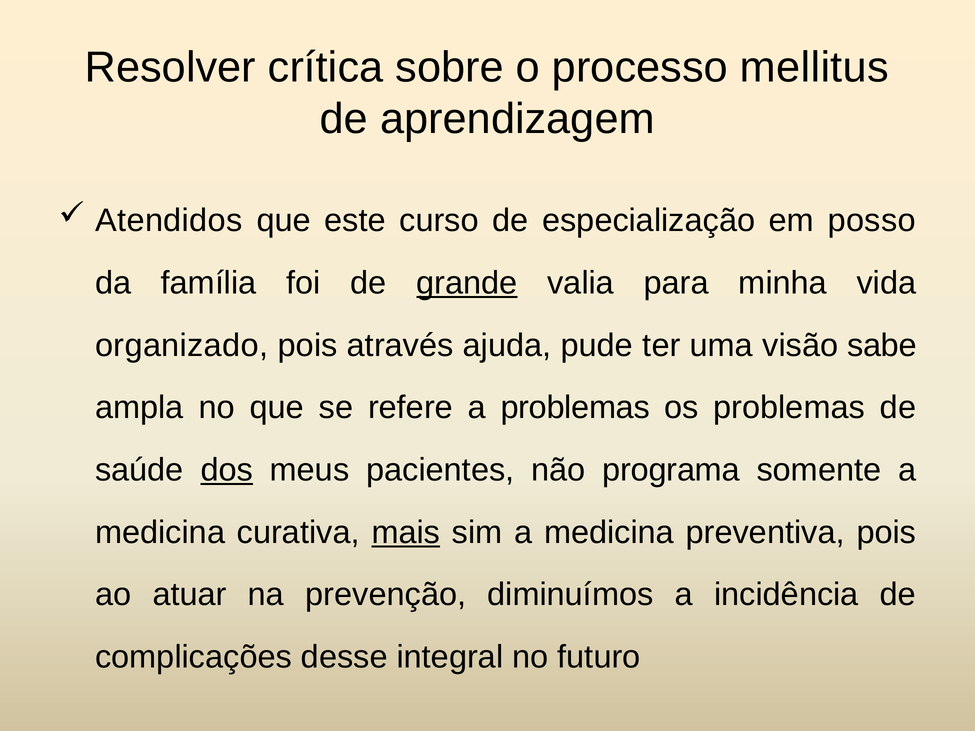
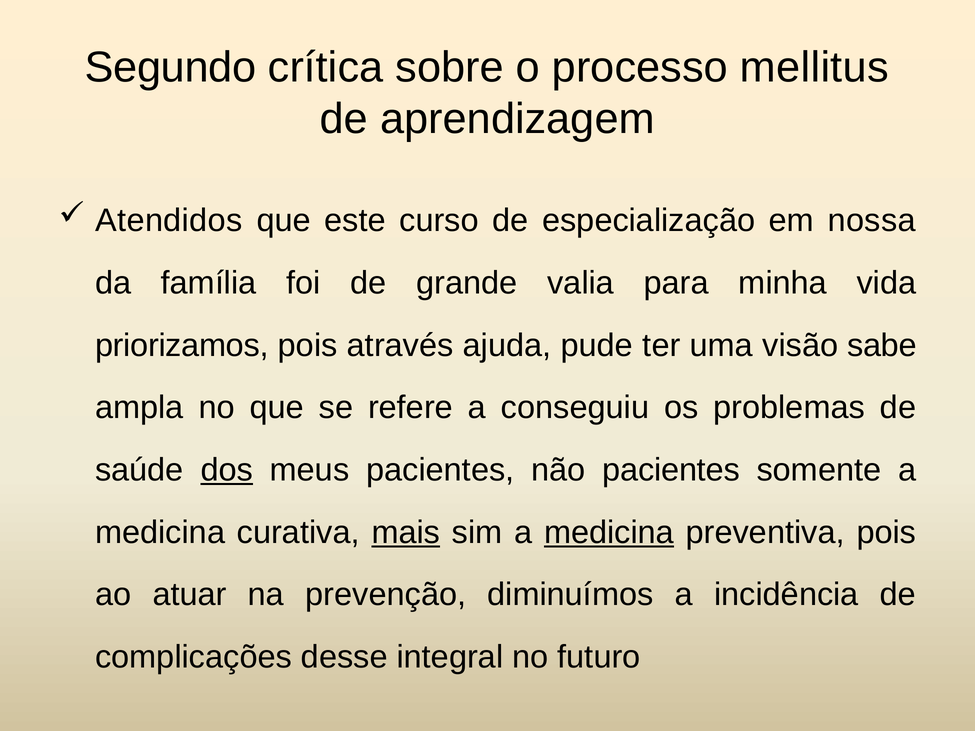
Resolver: Resolver -> Segundo
posso: posso -> nossa
grande underline: present -> none
organizado: organizado -> priorizamos
a problemas: problemas -> conseguiu
não programa: programa -> pacientes
medicina at (609, 533) underline: none -> present
